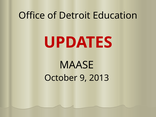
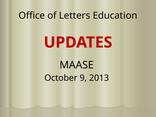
Detroit: Detroit -> Letters
